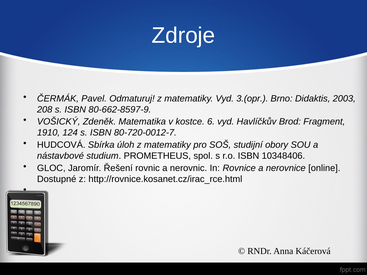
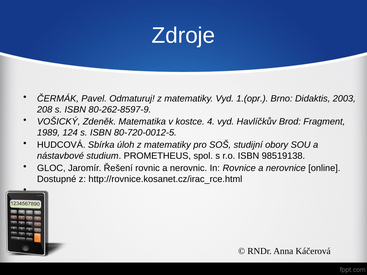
3.(opr: 3.(opr -> 1.(opr
80-662-8597-9: 80-662-8597-9 -> 80-262-8597-9
6: 6 -> 4
1910: 1910 -> 1989
80-720-0012-7: 80-720-0012-7 -> 80-720-0012-5
10348406: 10348406 -> 98519138
